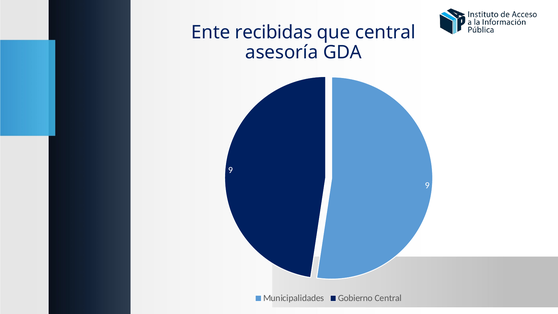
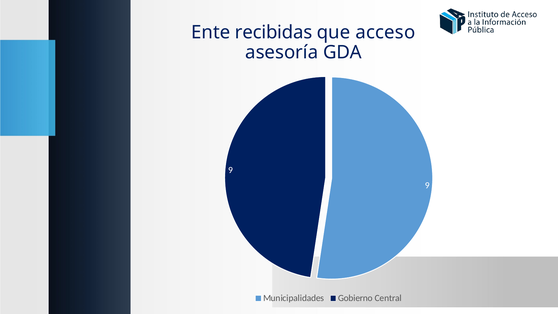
que central: central -> acceso
